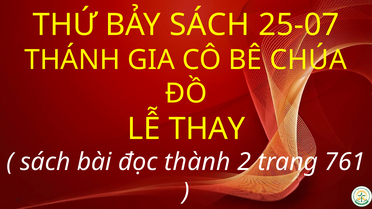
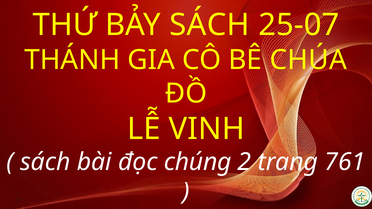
THAY: THAY -> VINH
thành: thành -> chúng
